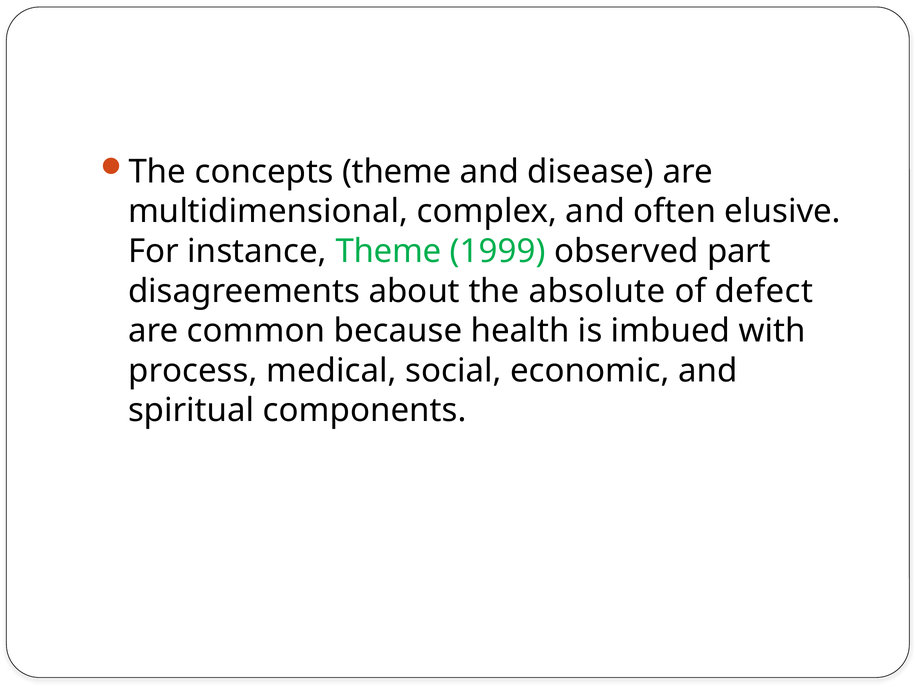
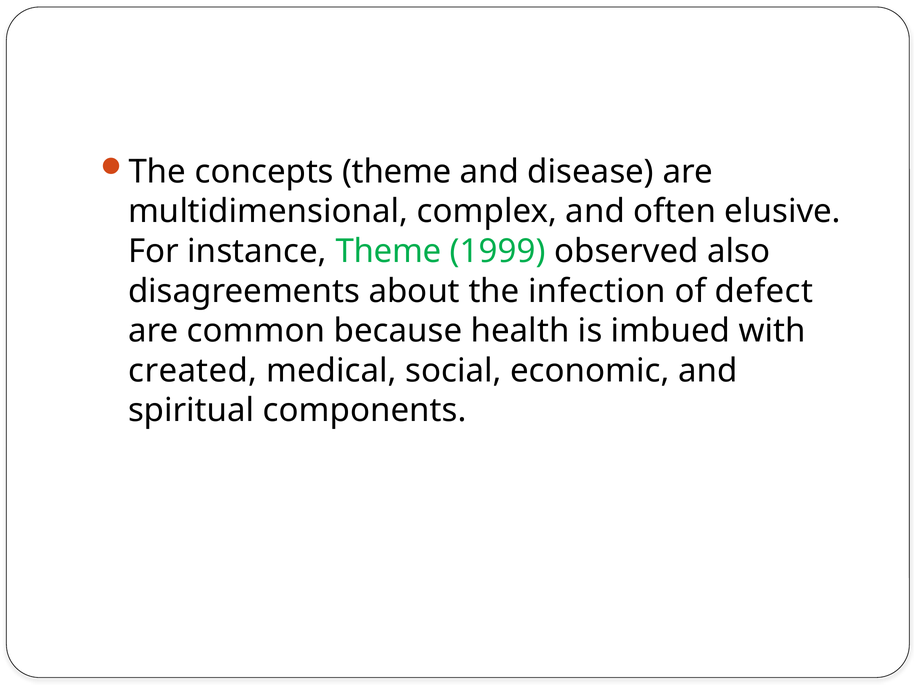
part: part -> also
absolute: absolute -> infection
process: process -> created
